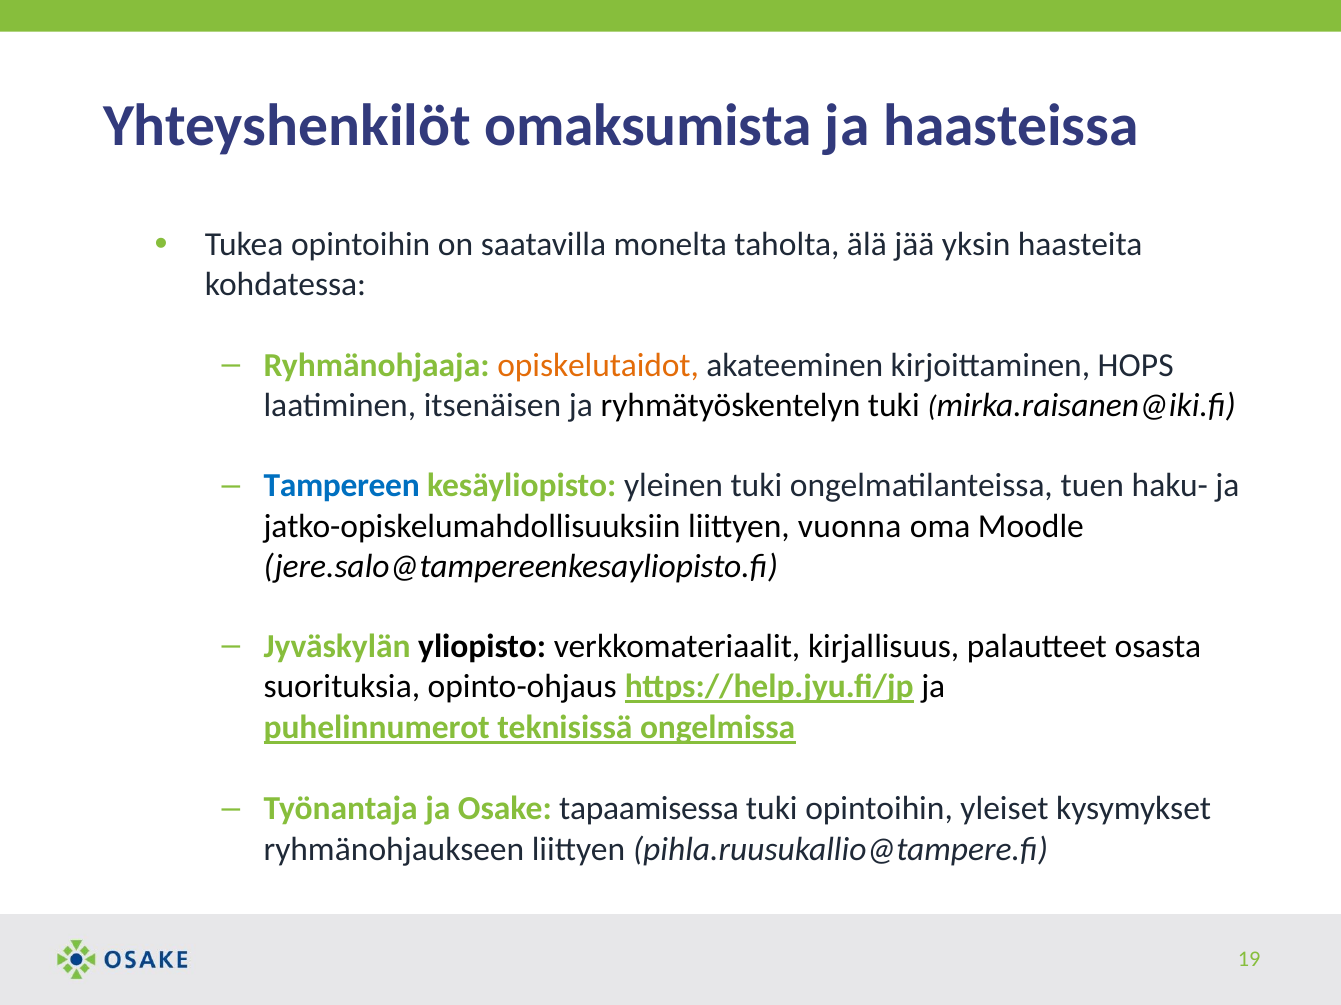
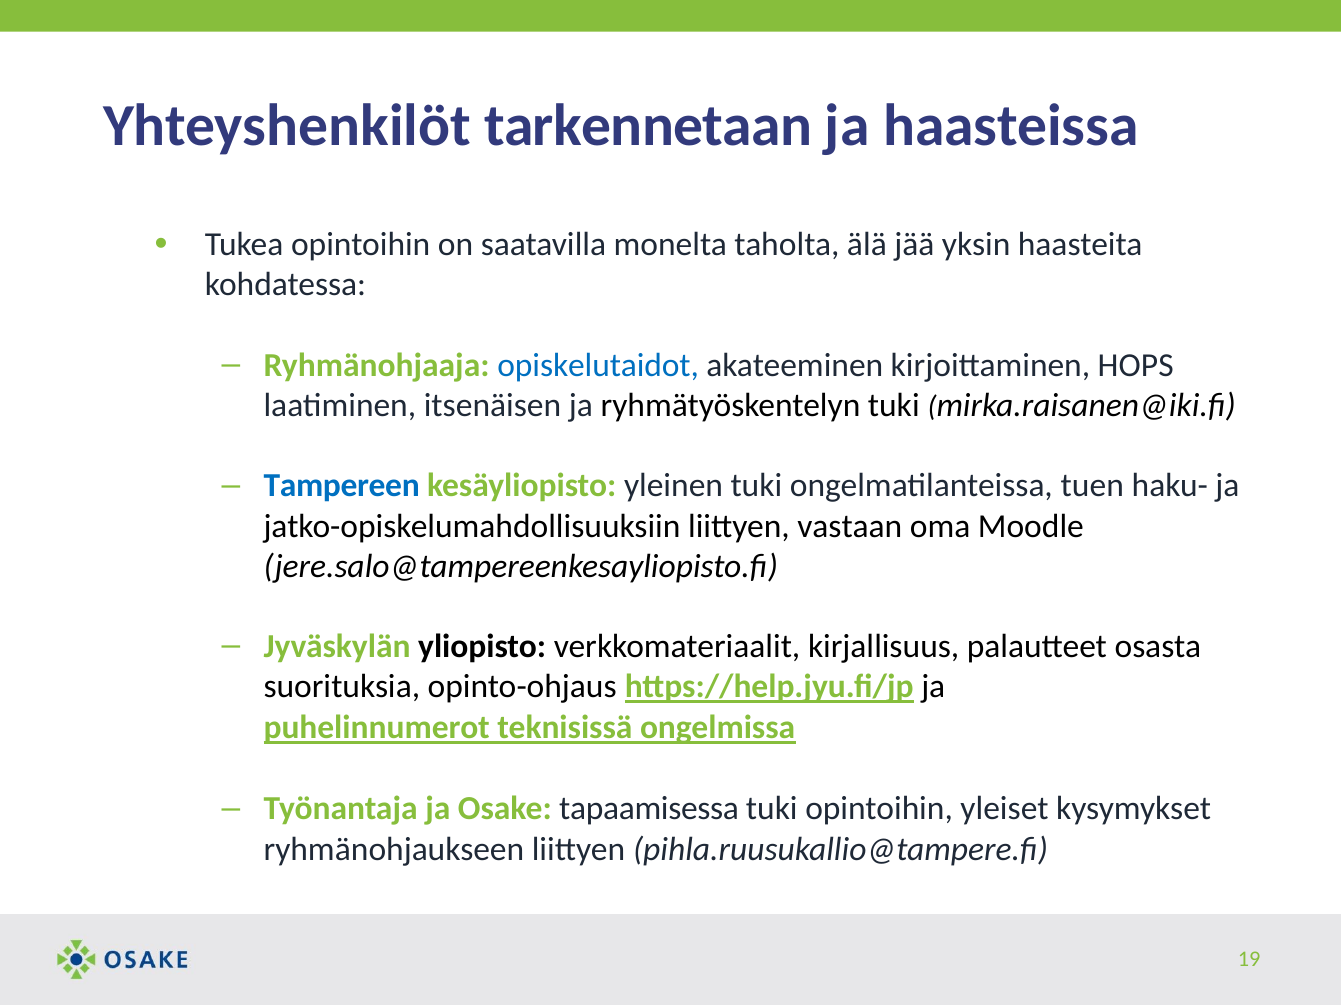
omaksumista: omaksumista -> tarkennetaan
opiskelutaidot colour: orange -> blue
vuonna: vuonna -> vastaan
